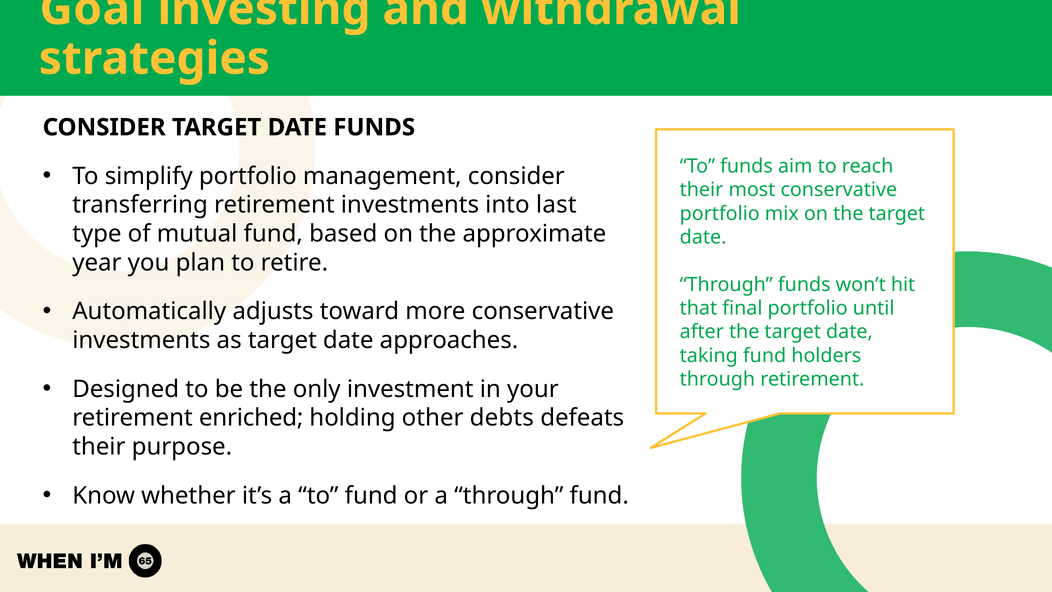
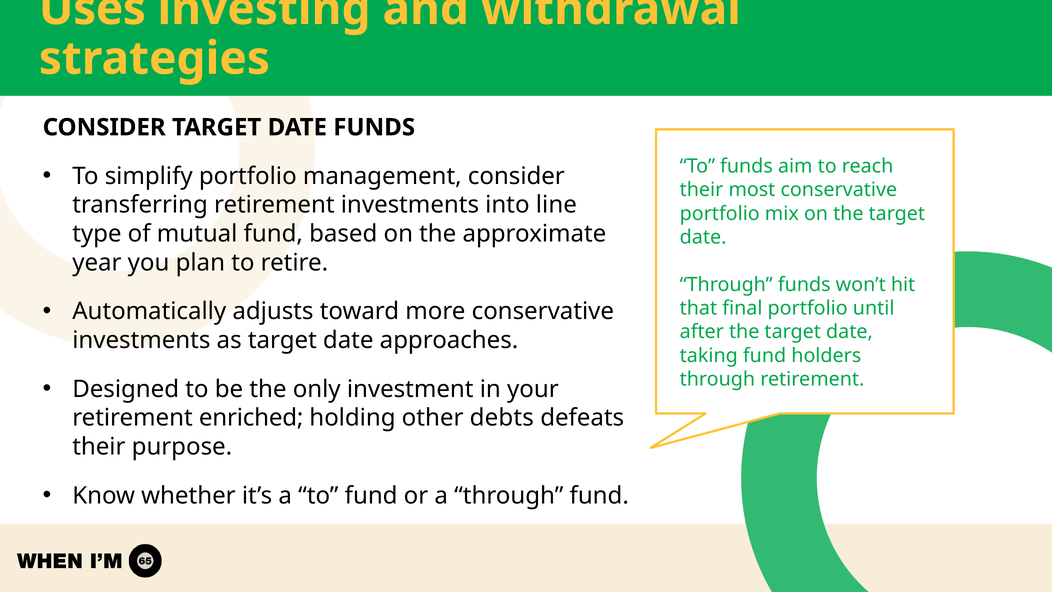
Goal: Goal -> Uses
last: last -> line
